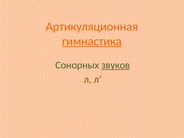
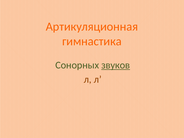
гимнастика underline: present -> none
